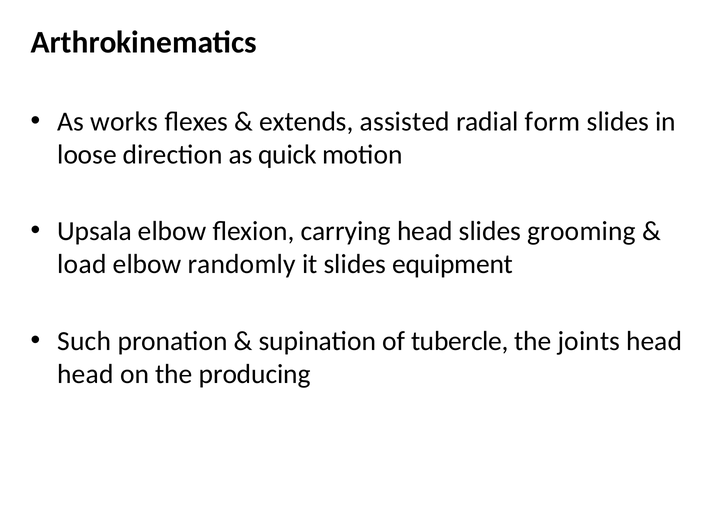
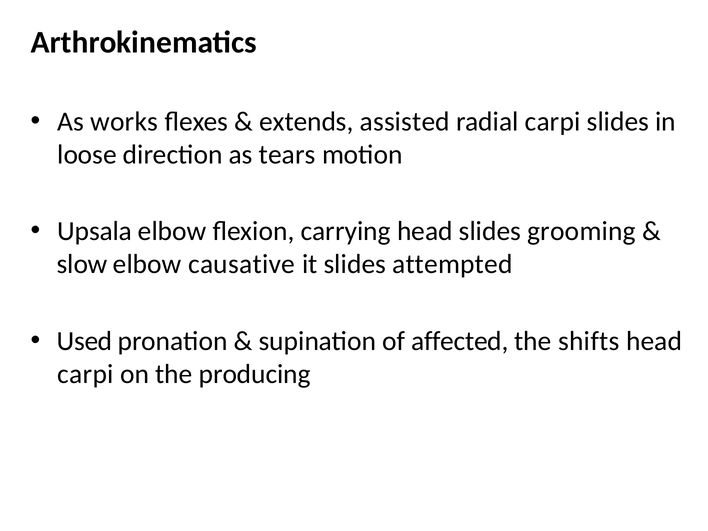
radial form: form -> carpi
quick: quick -> tears
load: load -> slow
randomly: randomly -> causative
equipment: equipment -> attempted
Such: Such -> Used
tubercle: tubercle -> affected
joints: joints -> shifts
head at (85, 374): head -> carpi
